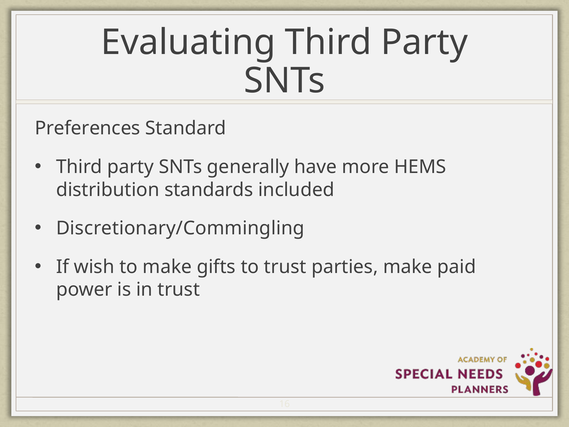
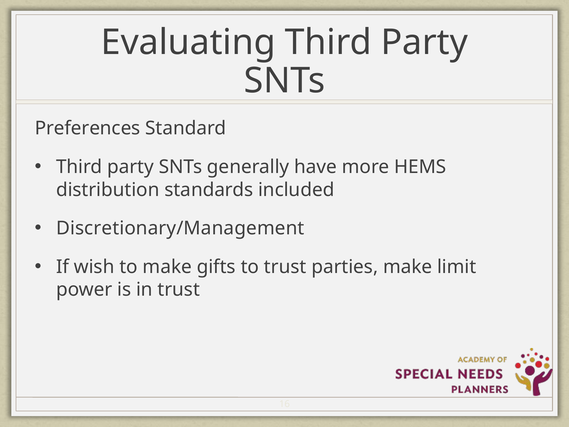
Discretionary/Commingling: Discretionary/Commingling -> Discretionary/Management
paid: paid -> limit
